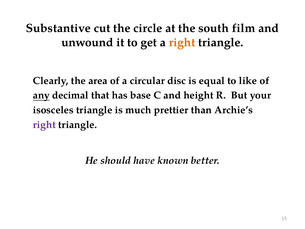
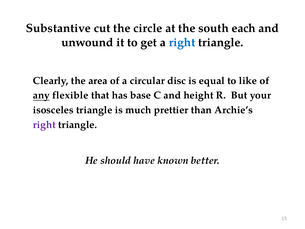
film: film -> each
right at (182, 42) colour: orange -> blue
decimal: decimal -> flexible
